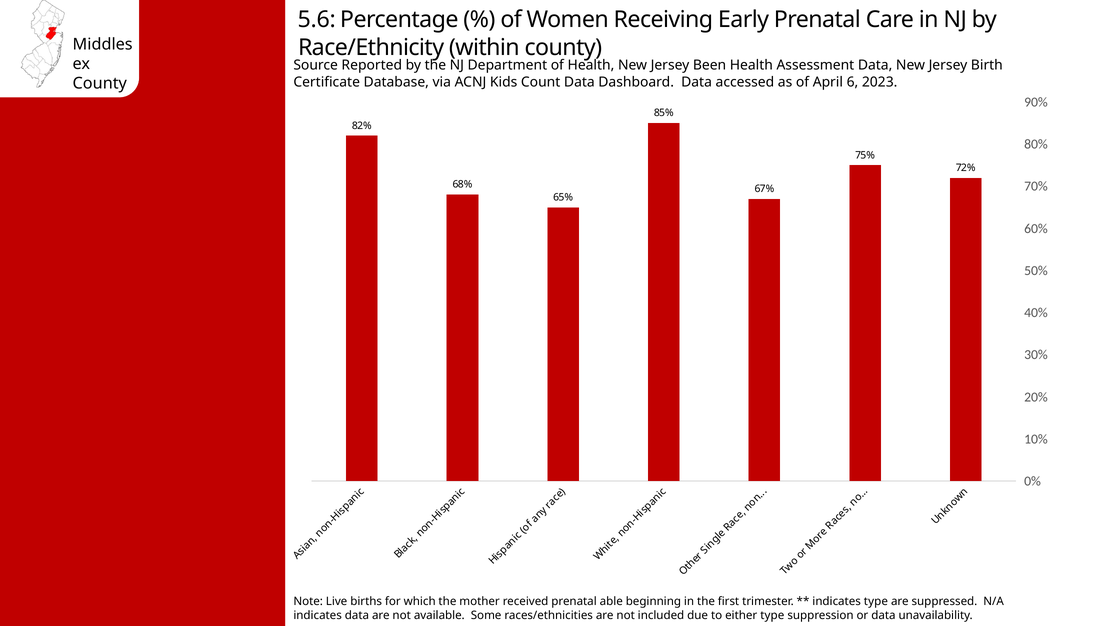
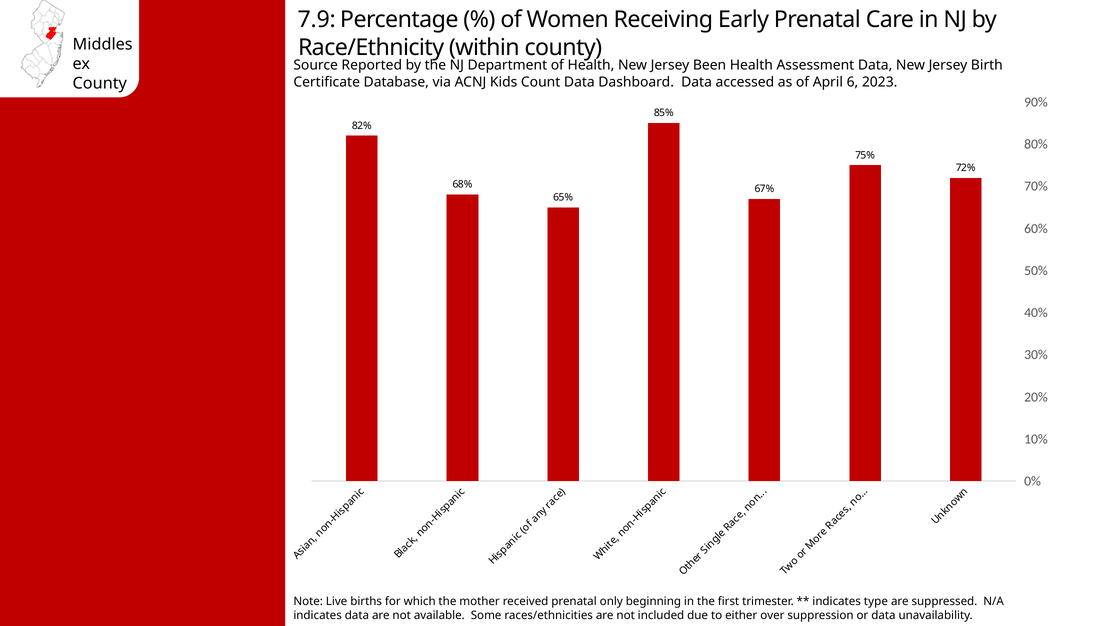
5.6: 5.6 -> 7.9
able: able -> only
either type: type -> over
